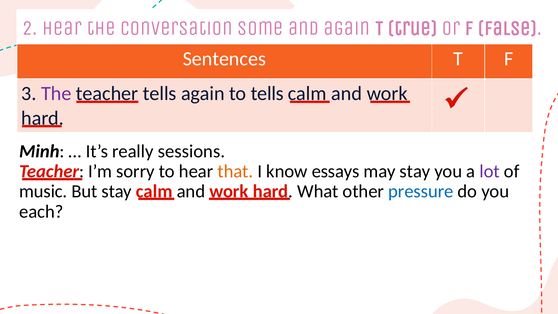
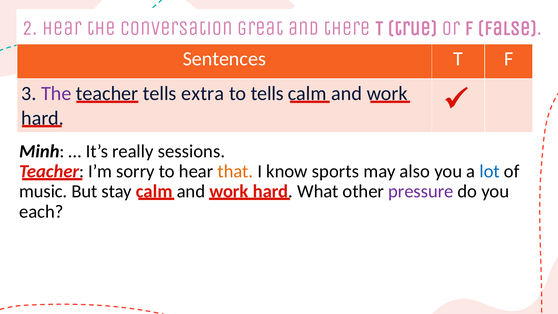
some: some -> great
and again: again -> there
tells again: again -> extra
essays: essays -> sports
may stay: stay -> also
lot colour: purple -> blue
pressure colour: blue -> purple
